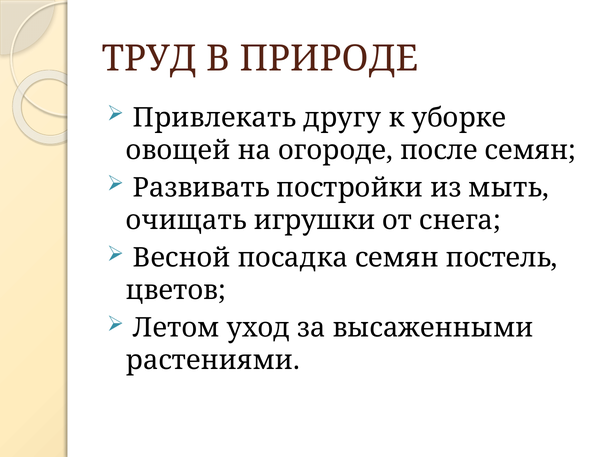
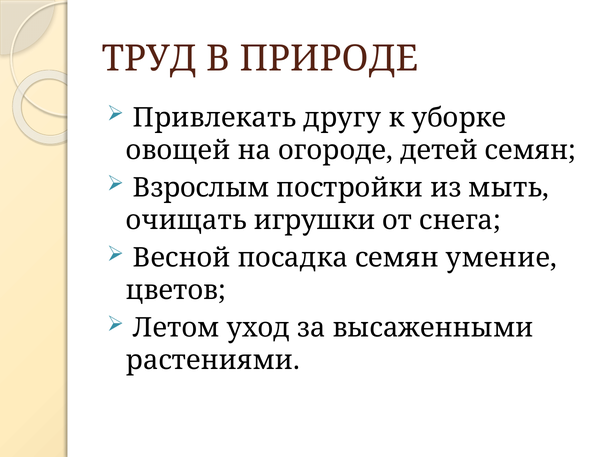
после: после -> детей
Развивать: Развивать -> Взрослым
постель: постель -> умение
